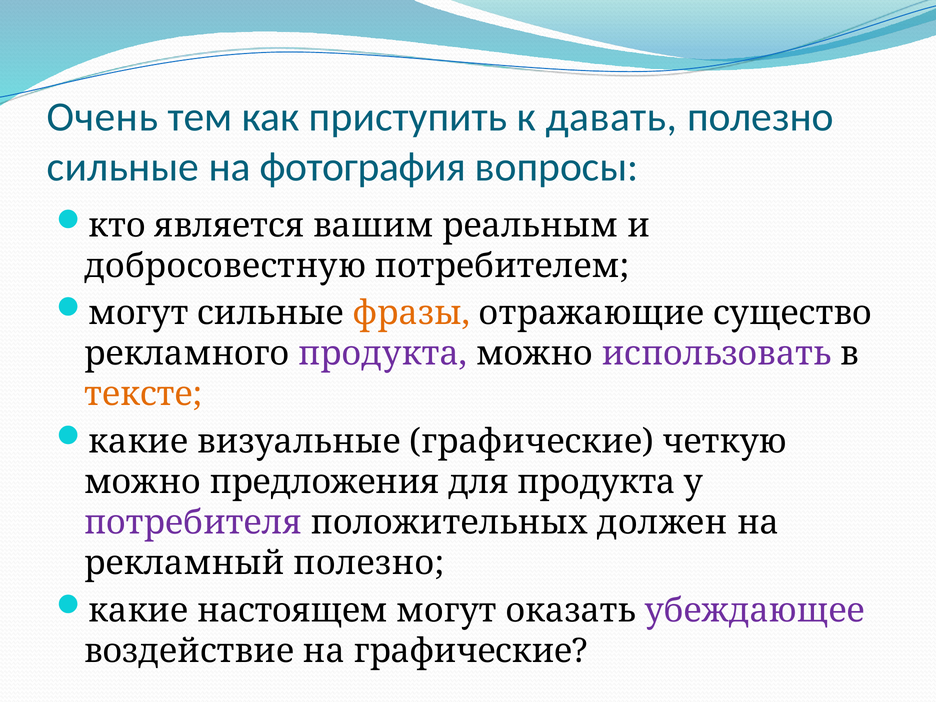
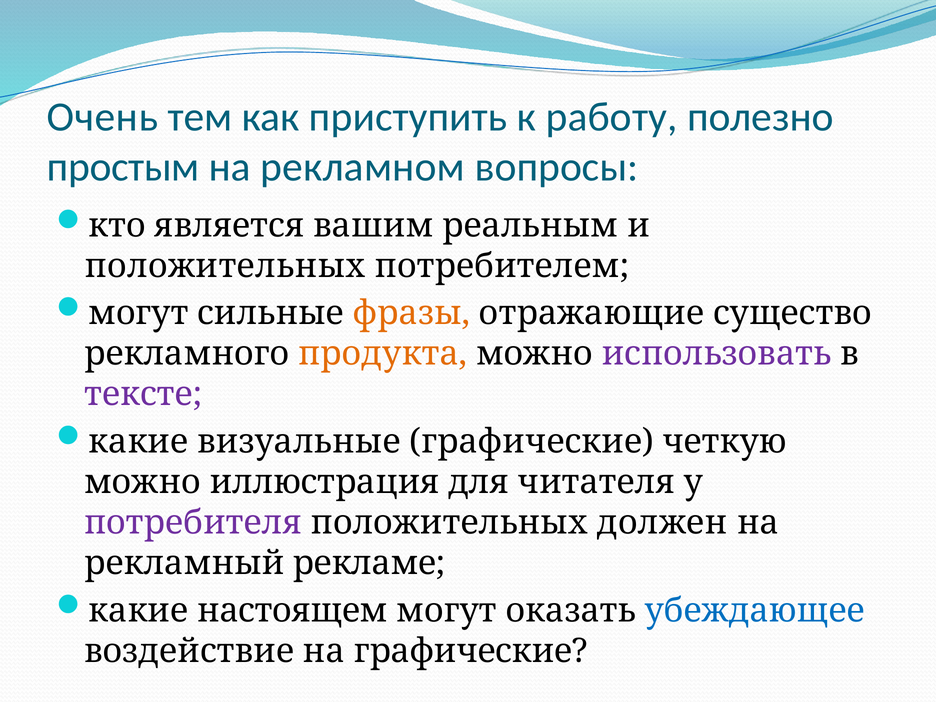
давать: давать -> работу
сильные at (123, 167): сильные -> простым
фотография: фотография -> рекламном
добросовестную at (225, 266): добросовестную -> положительных
продукта at (383, 354) colour: purple -> orange
тексте colour: orange -> purple
предложения: предложения -> иллюстрация
для продукта: продукта -> читателя
рекламный полезно: полезно -> рекламе
убеждающее colour: purple -> blue
